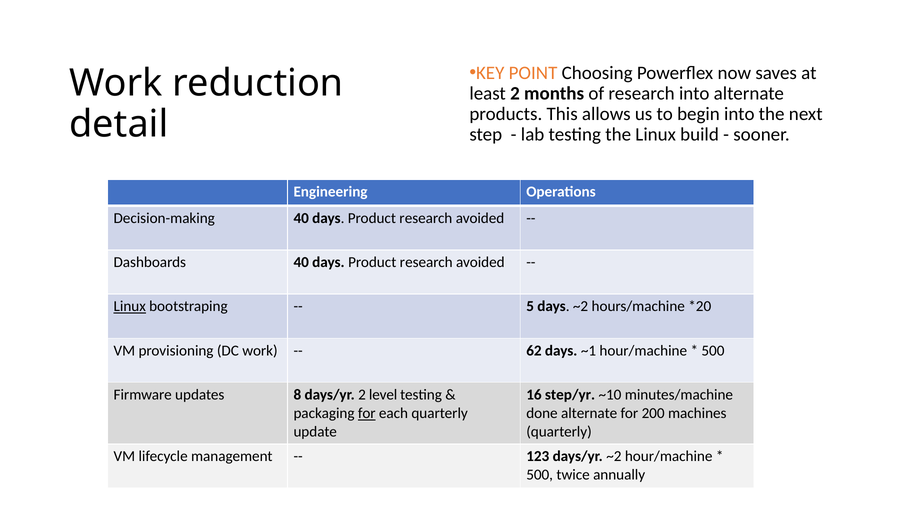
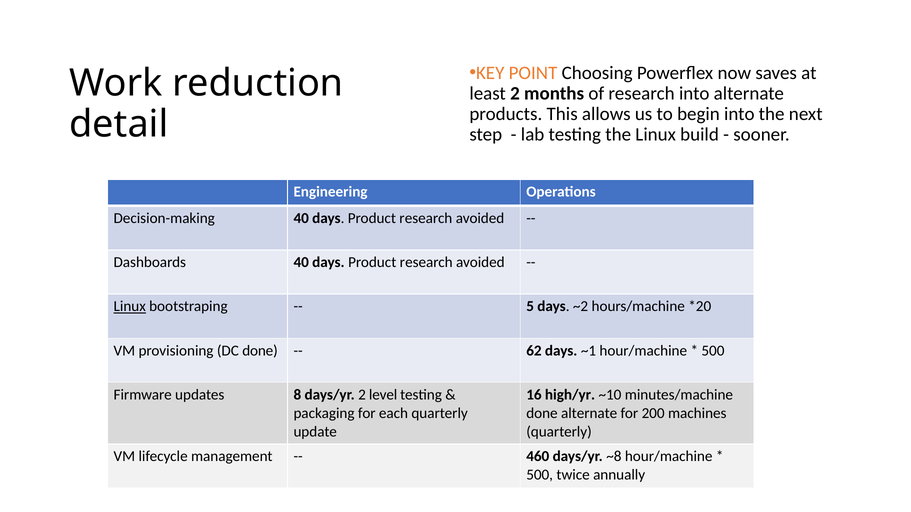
DC work: work -> done
step/yr: step/yr -> high/yr
for at (367, 414) underline: present -> none
123: 123 -> 460
days/yr ~2: ~2 -> ~8
